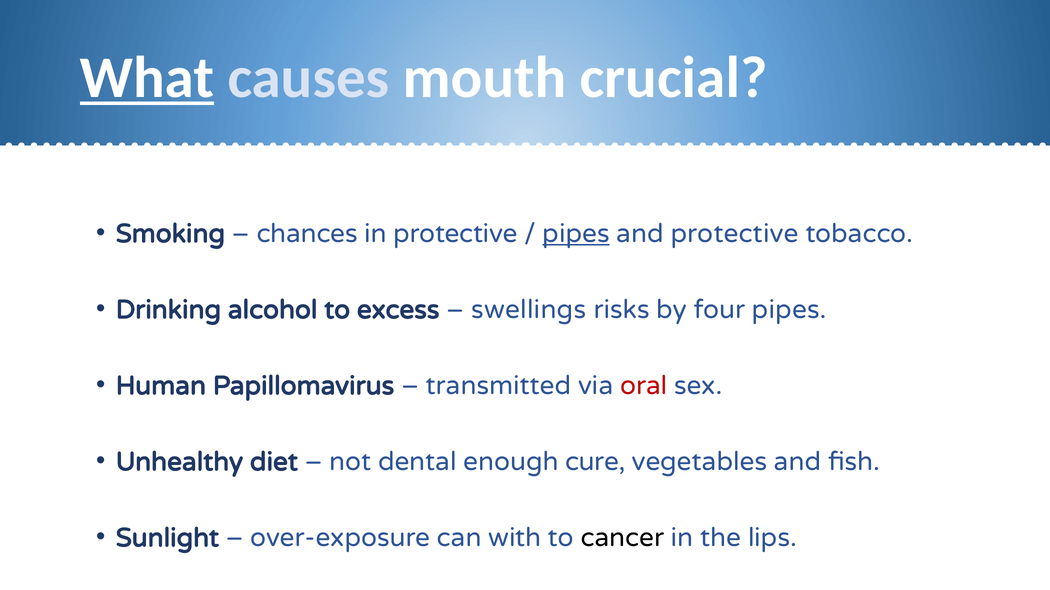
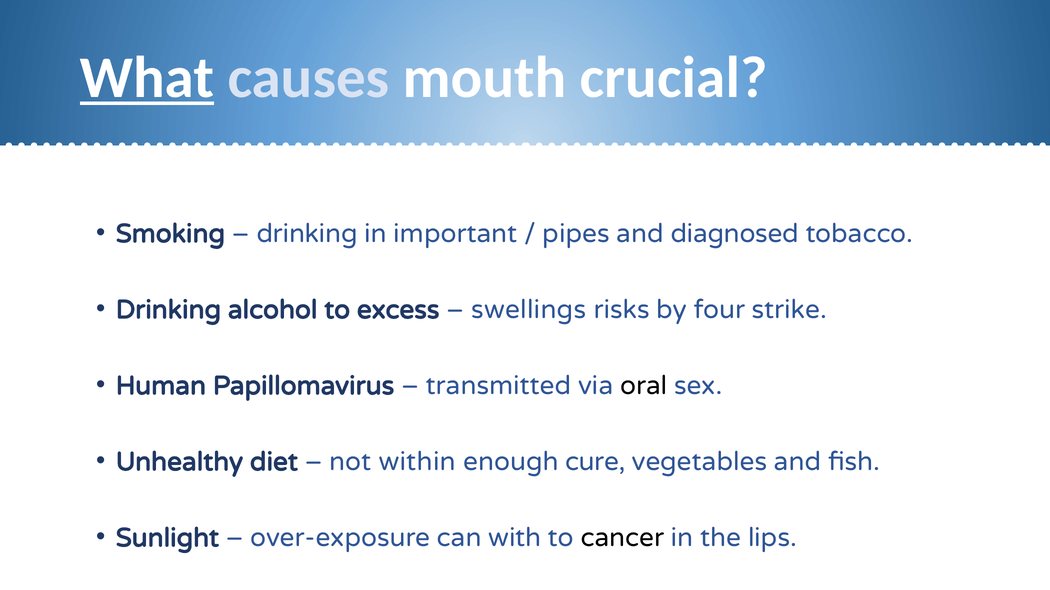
chances at (307, 234): chances -> drinking
in protective: protective -> important
pipes at (576, 234) underline: present -> none
and protective: protective -> diagnosed
four pipes: pipes -> strike
oral colour: red -> black
dental: dental -> within
